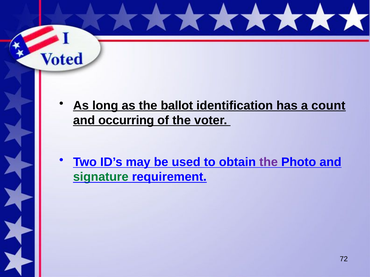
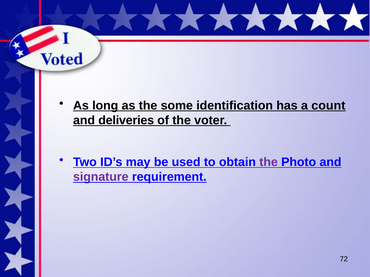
ballot: ballot -> some
occurring: occurring -> deliveries
signature colour: green -> purple
